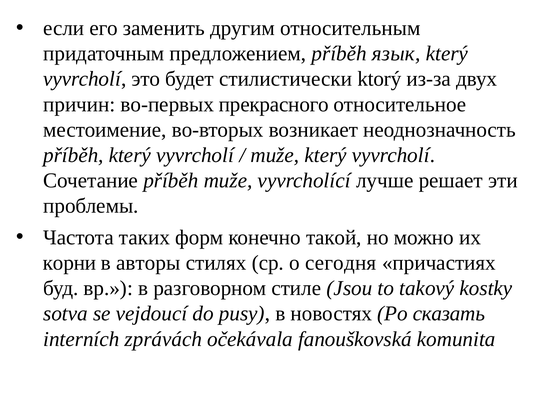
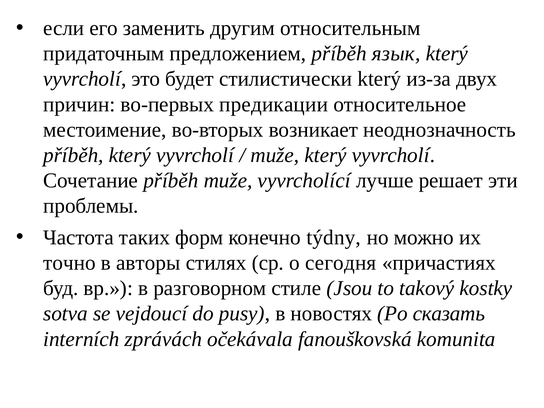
стилистически ktorý: ktorý -> který
прекрасного: прекрасного -> предикации
такой: такой -> týdny
корни: корни -> точно
